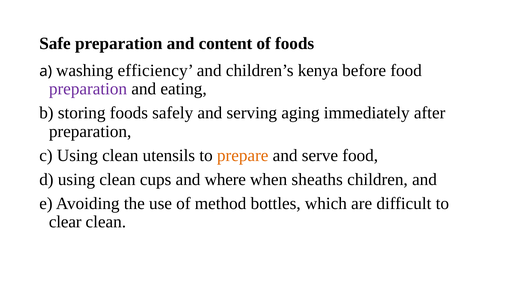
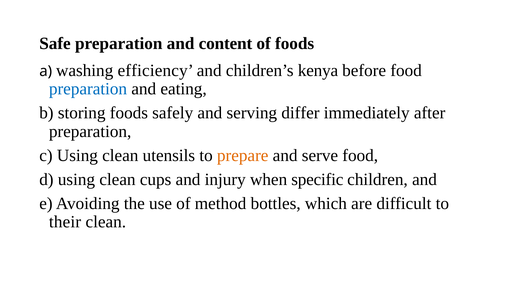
preparation at (88, 89) colour: purple -> blue
aging: aging -> differ
where: where -> injury
sheaths: sheaths -> specific
clear: clear -> their
